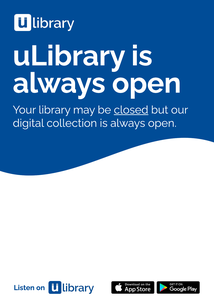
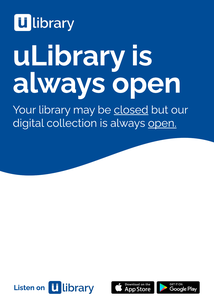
open at (162, 124) underline: none -> present
